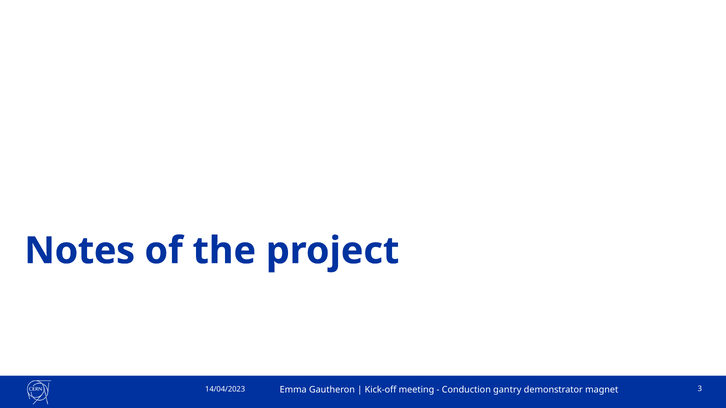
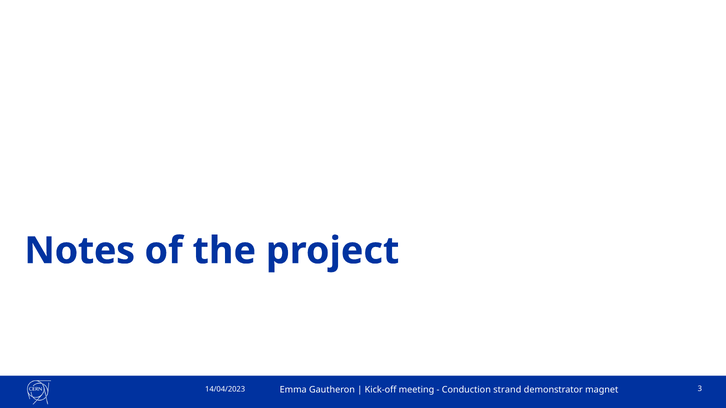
gantry: gantry -> strand
